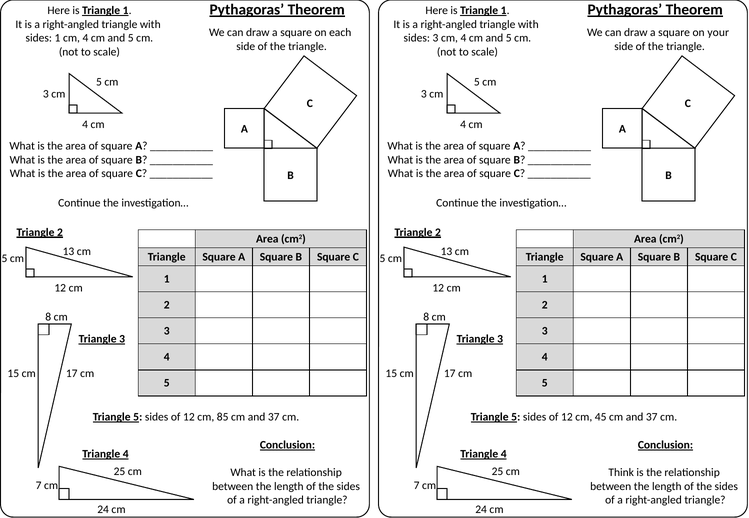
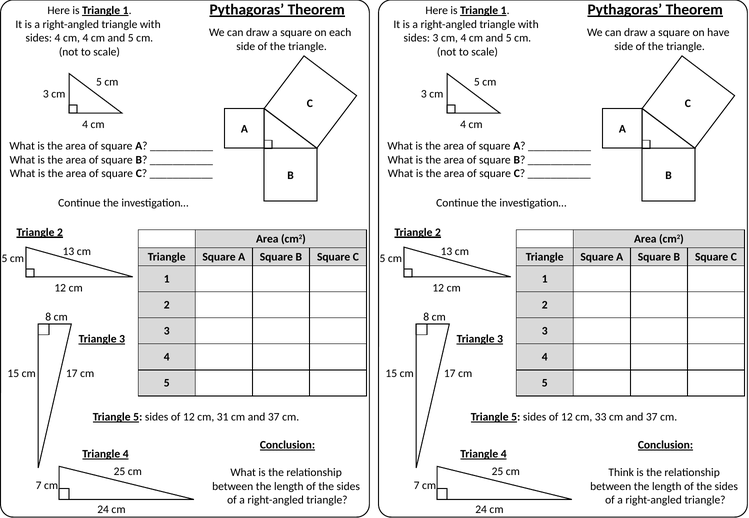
your: your -> have
sides 1: 1 -> 4
85: 85 -> 31
45: 45 -> 33
